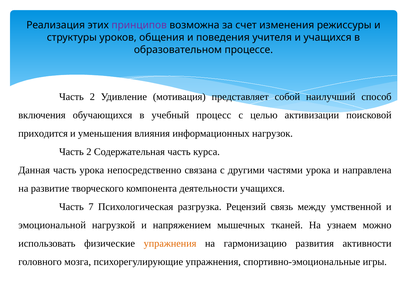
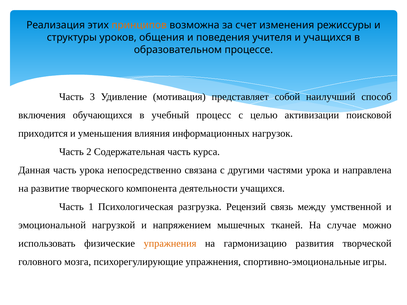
принципов colour: purple -> orange
2 at (92, 97): 2 -> 3
7: 7 -> 1
узнаем: узнаем -> случае
активности: активности -> творческой
